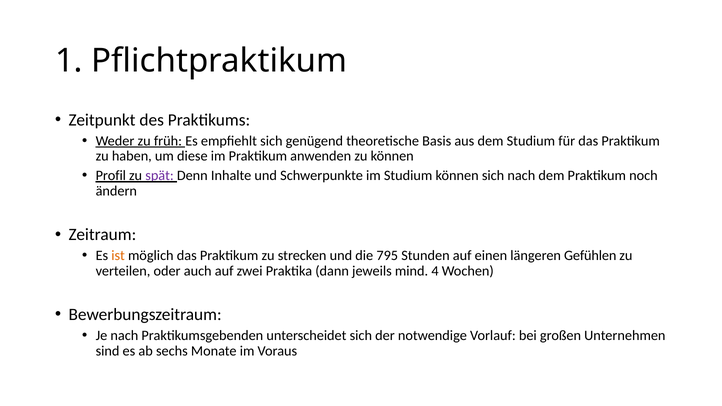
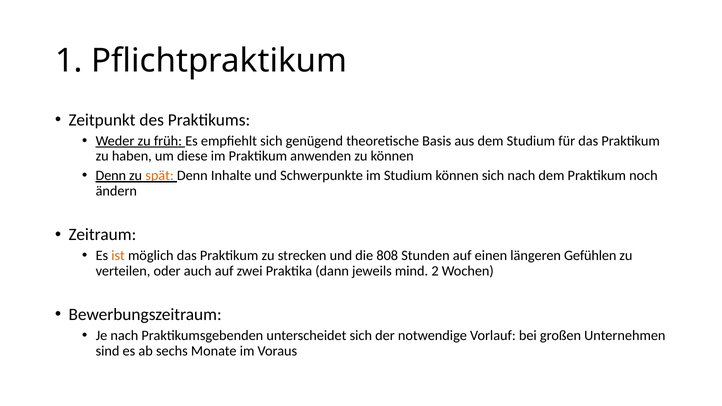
Profil at (111, 175): Profil -> Denn
spät colour: purple -> orange
795: 795 -> 808
4: 4 -> 2
